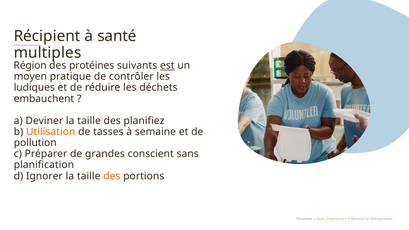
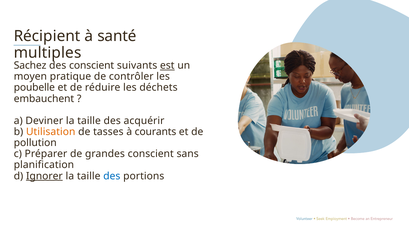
Région: Région -> Sachez
des protéines: protéines -> conscient
ludiques: ludiques -> poubelle
planifiez: planifiez -> acquérir
semaine: semaine -> courants
Ignorer underline: none -> present
des at (112, 176) colour: orange -> blue
